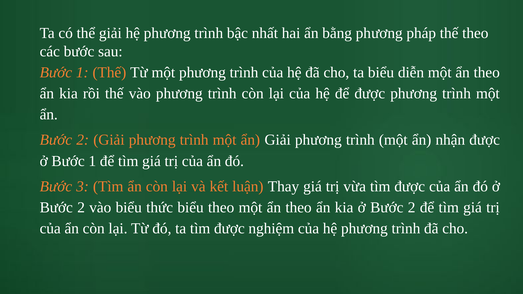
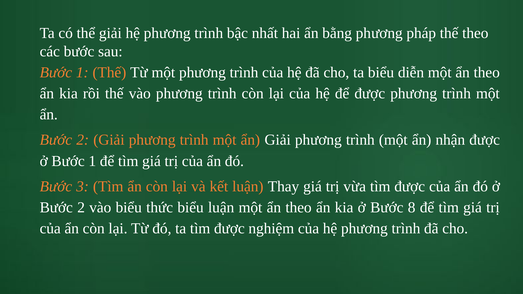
biểu theo: theo -> luận
kia ở Bước 2: 2 -> 8
